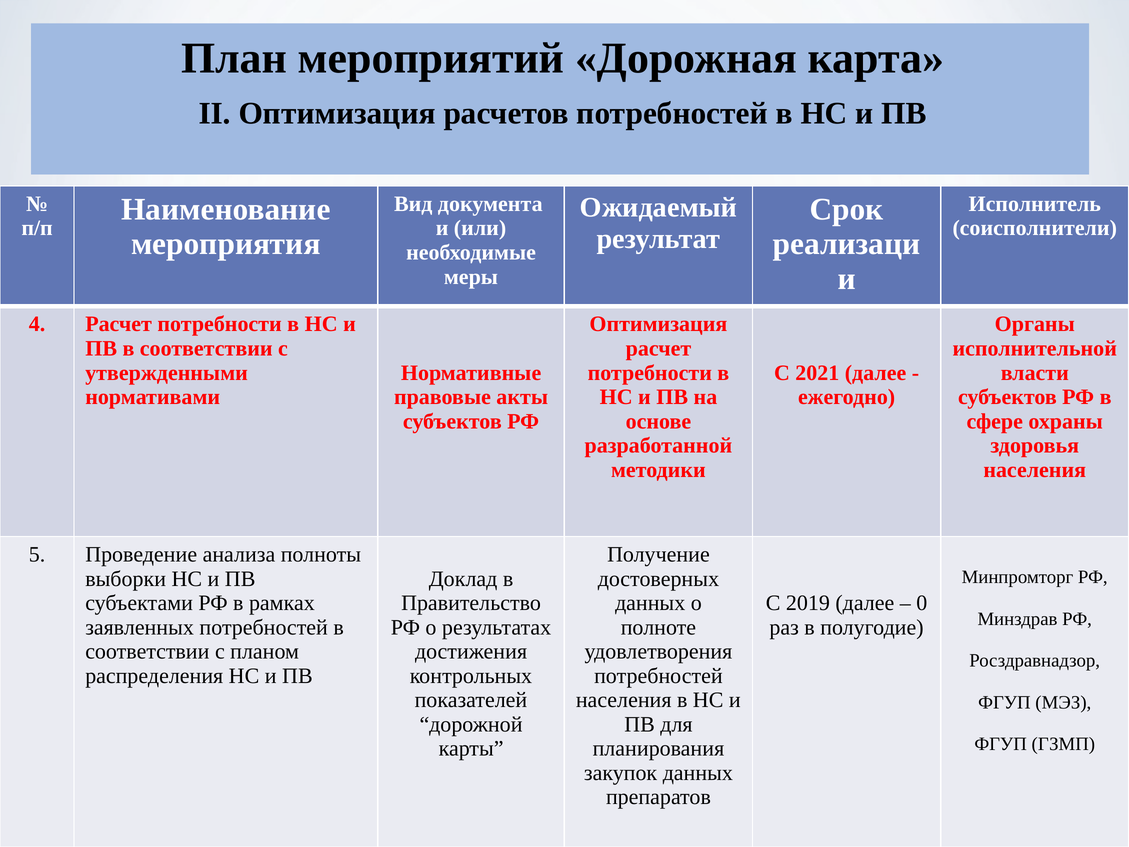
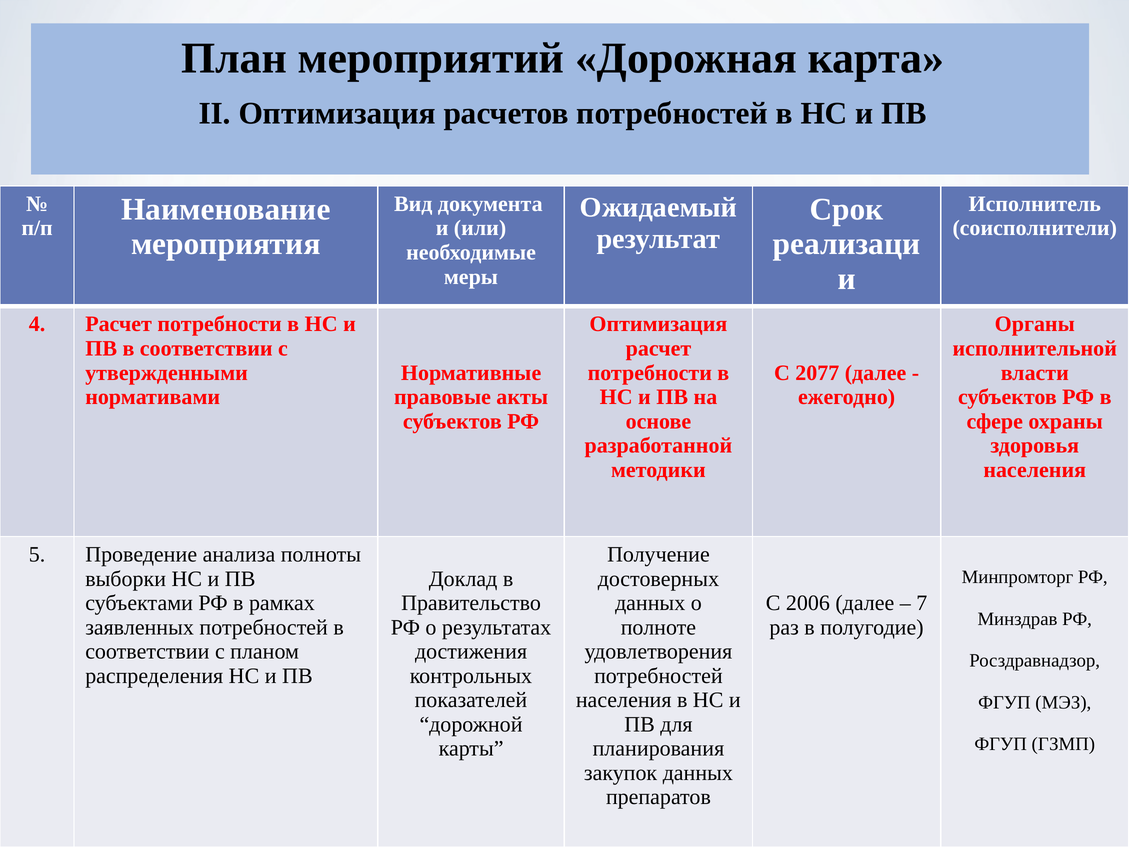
2021: 2021 -> 2077
2019: 2019 -> 2006
0: 0 -> 7
